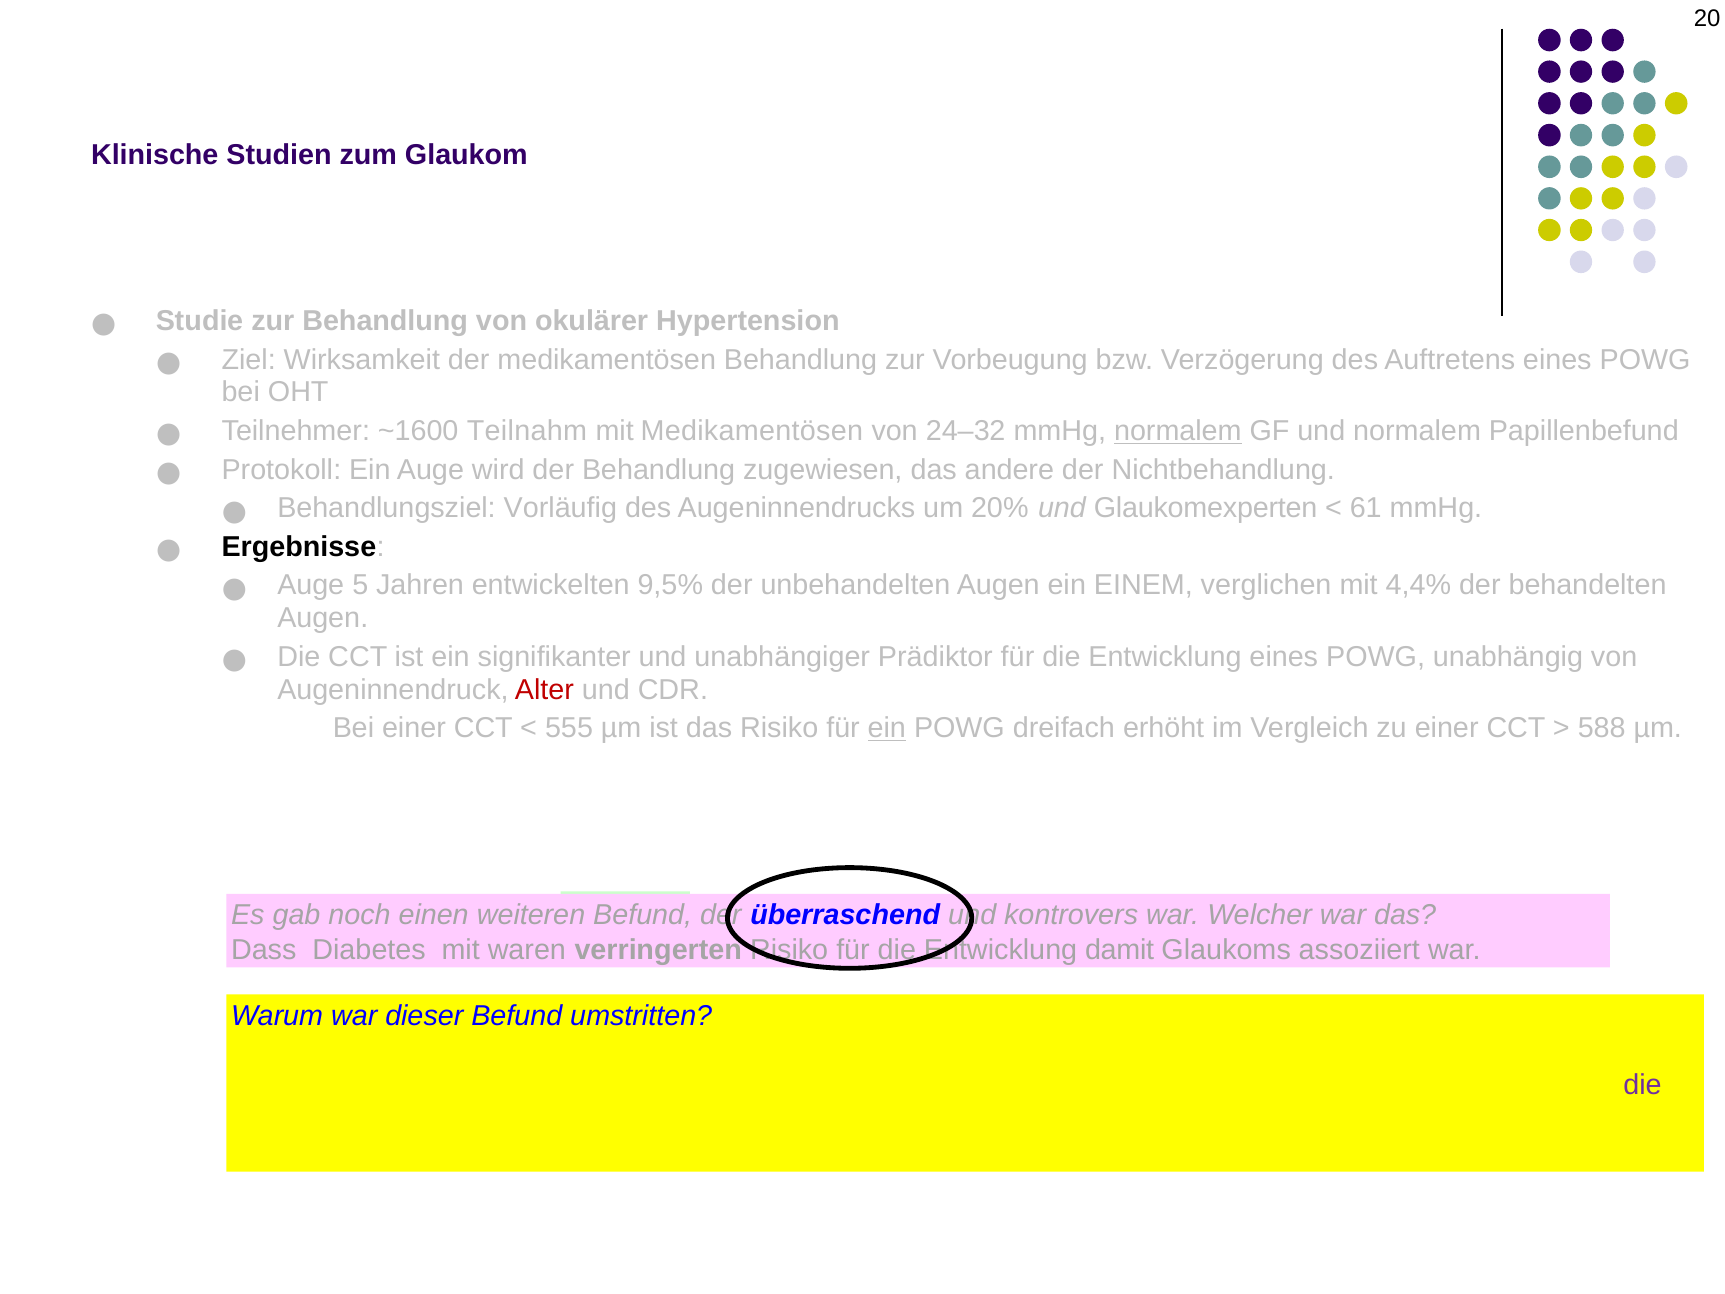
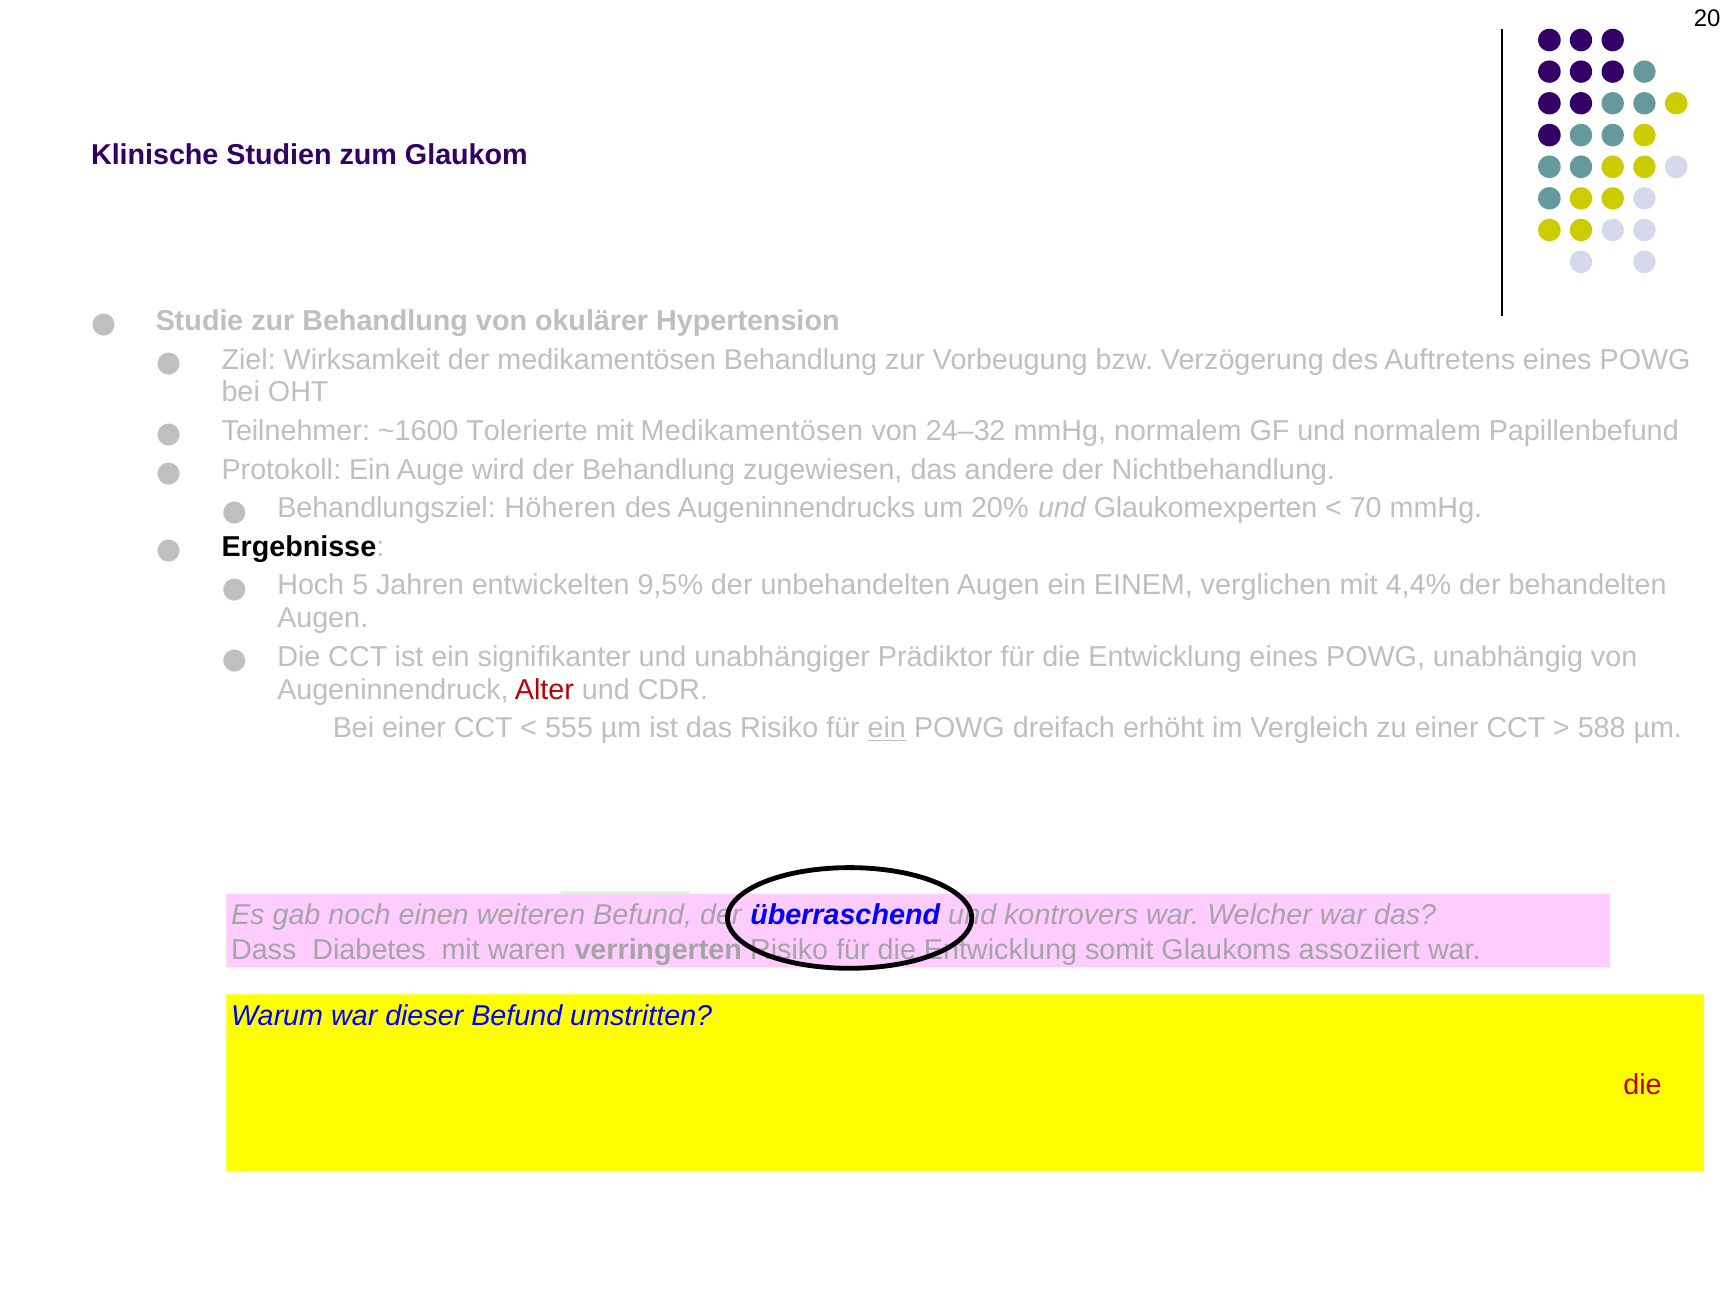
Teilnahm: Teilnahm -> Tolerierte
normalem at (1178, 431) underline: present -> none
Behandlungsziel Vorläufig: Vorläufig -> Höheren
61: 61 -> 70
Auge at (311, 585): Auge -> Hoch
damit: damit -> somit
die at (1642, 1085) colour: purple -> red
